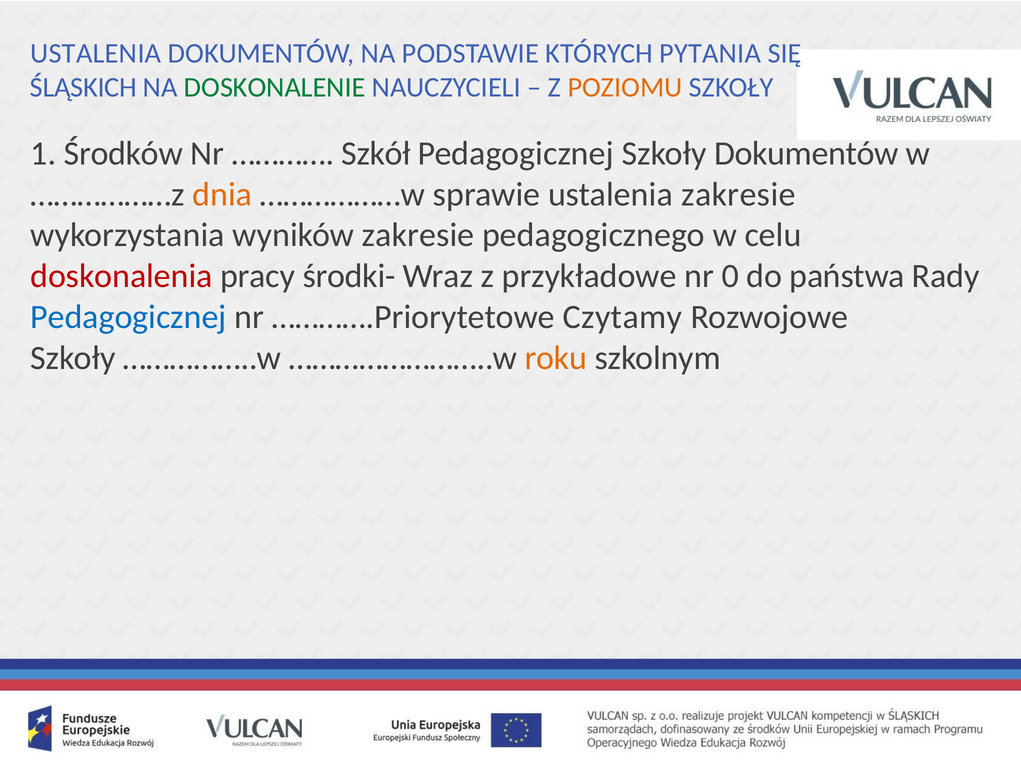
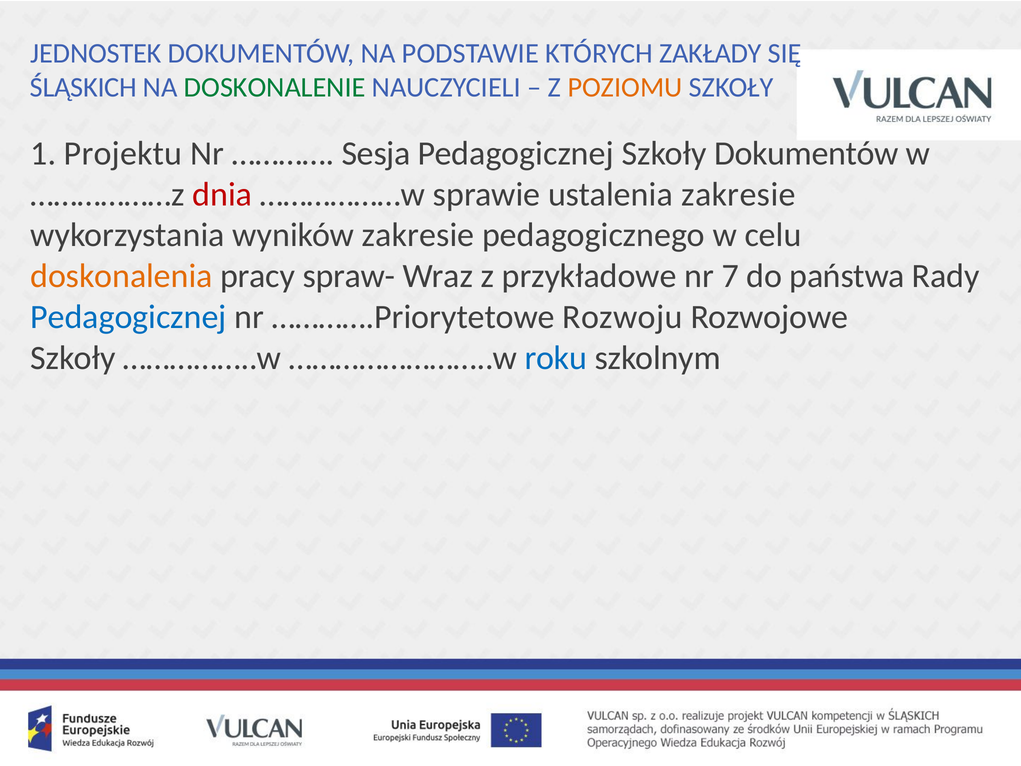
USTALENIA at (96, 53): USTALENIA -> JEDNOSTEK
PYTANIA: PYTANIA -> ZAKŁADY
Środków: Środków -> Projektu
Szkół: Szkół -> Sesja
dnia colour: orange -> red
doskonalenia colour: red -> orange
środki-: środki- -> spraw-
0: 0 -> 7
Czytamy: Czytamy -> Rozwoju
roku colour: orange -> blue
